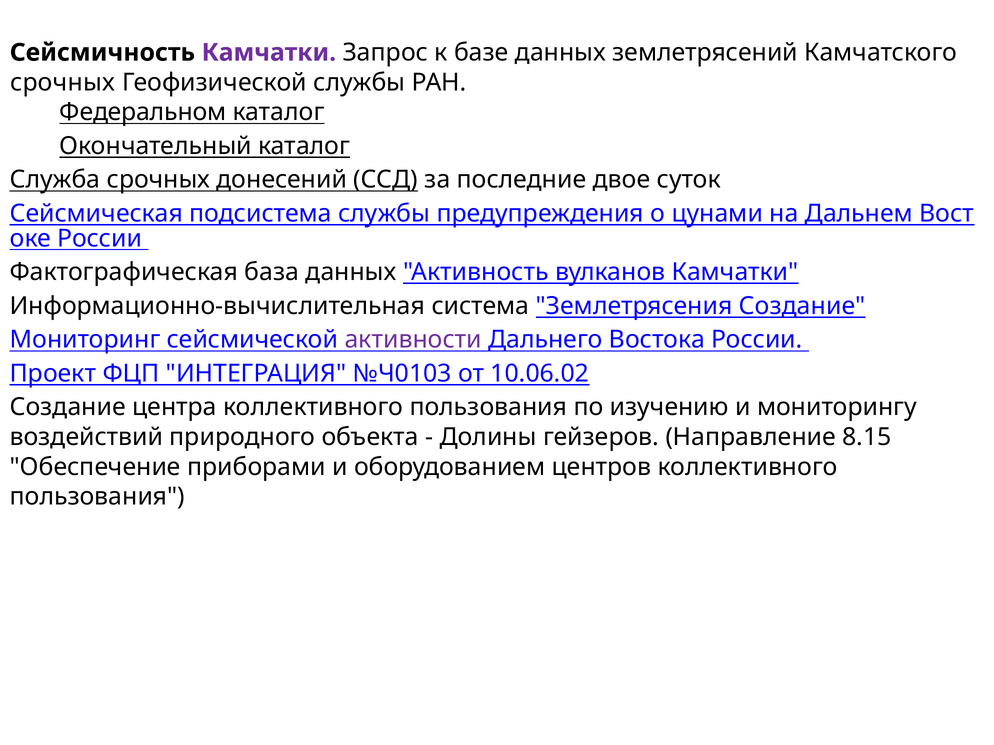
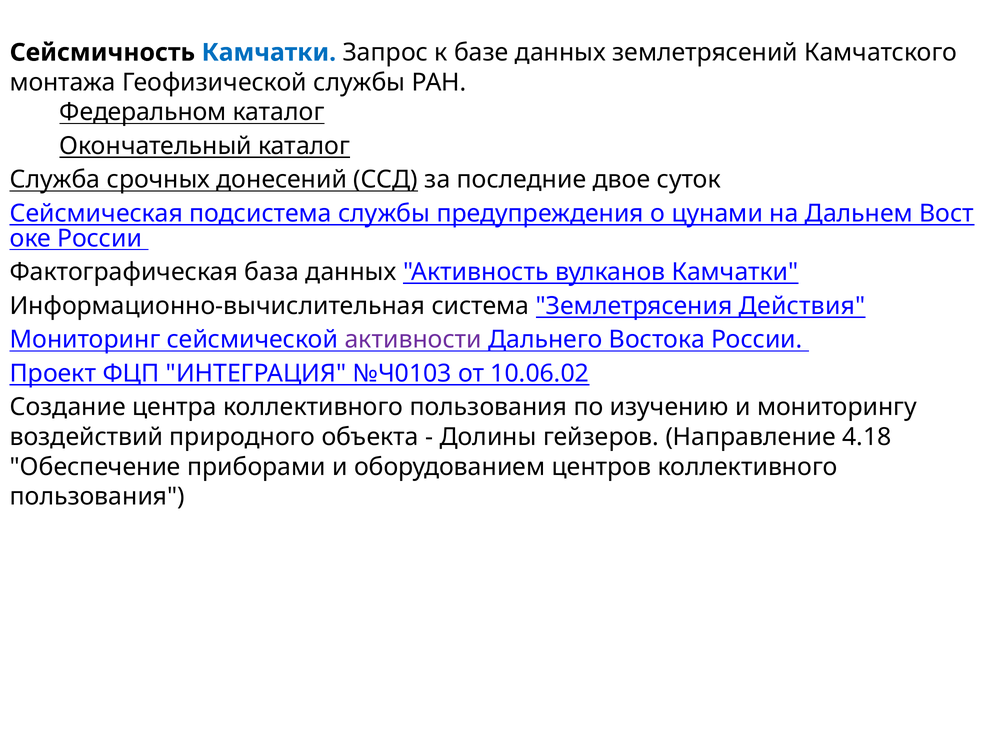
Камчатки at (269, 53) colour: purple -> blue
срочных at (63, 82): срочных -> монтажа
Землетрясения Создание: Создание -> Действия
8.15: 8.15 -> 4.18
